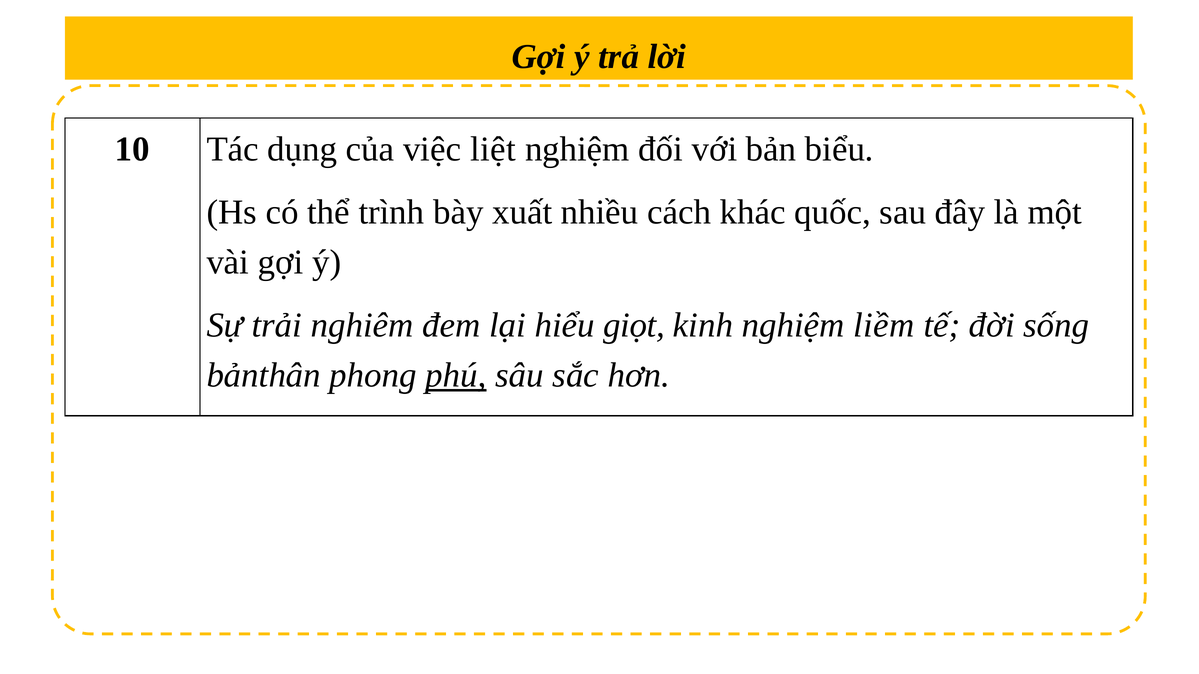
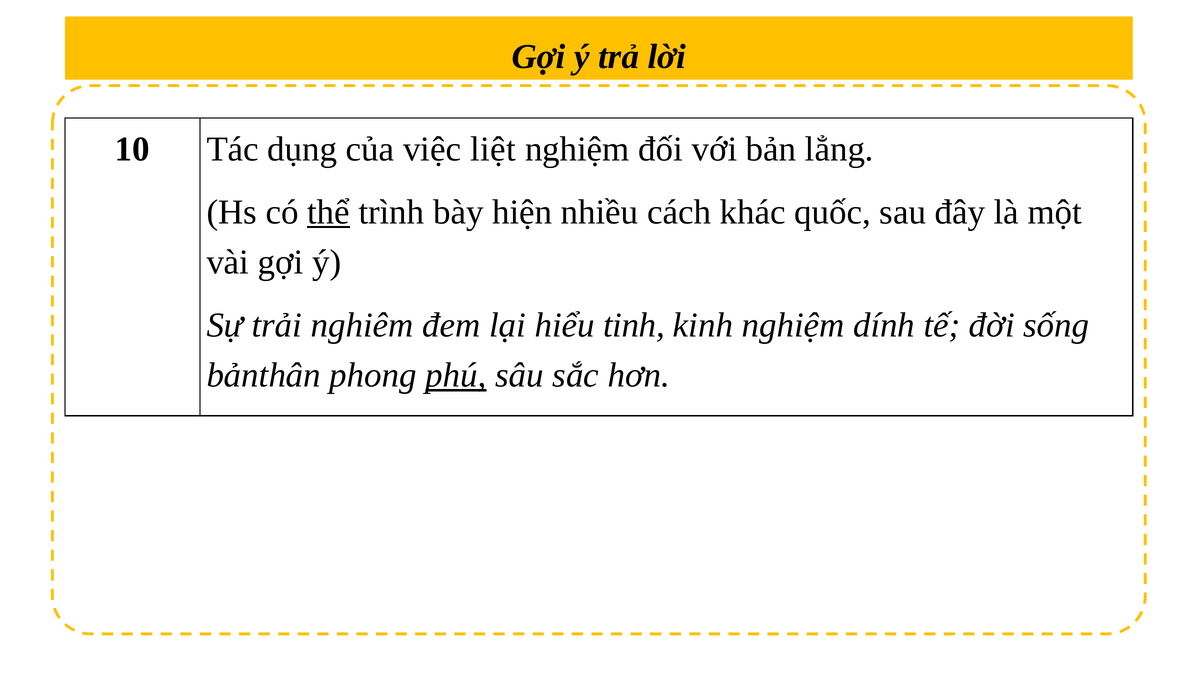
biểu: biểu -> lẳng
thể underline: none -> present
xuất: xuất -> hiện
giọt: giọt -> tinh
liềm: liềm -> dính
